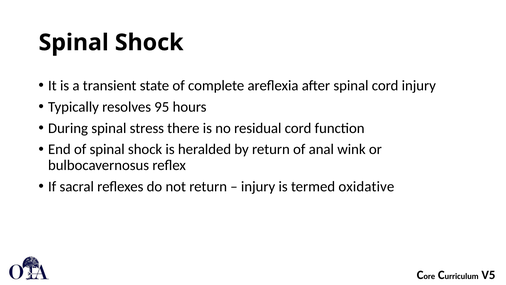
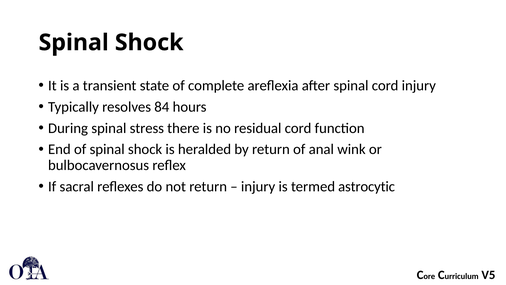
95: 95 -> 84
oxidative: oxidative -> astrocytic
